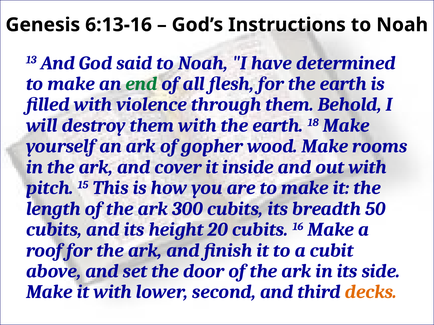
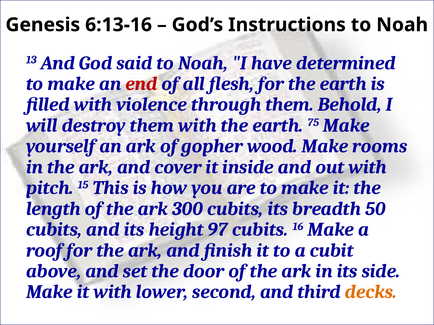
end colour: green -> red
18: 18 -> 75
20: 20 -> 97
